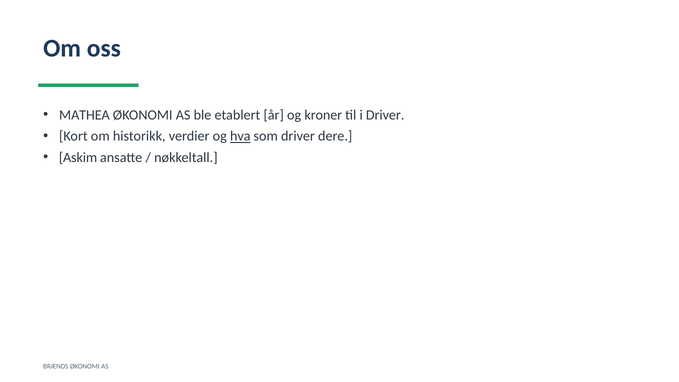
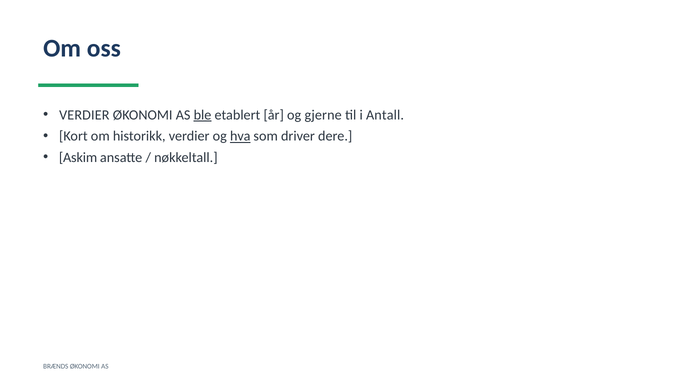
MATHEA at (84, 115): MATHEA -> VERDIER
ble underline: none -> present
kroner: kroner -> gjerne
i Driver: Driver -> Antall
